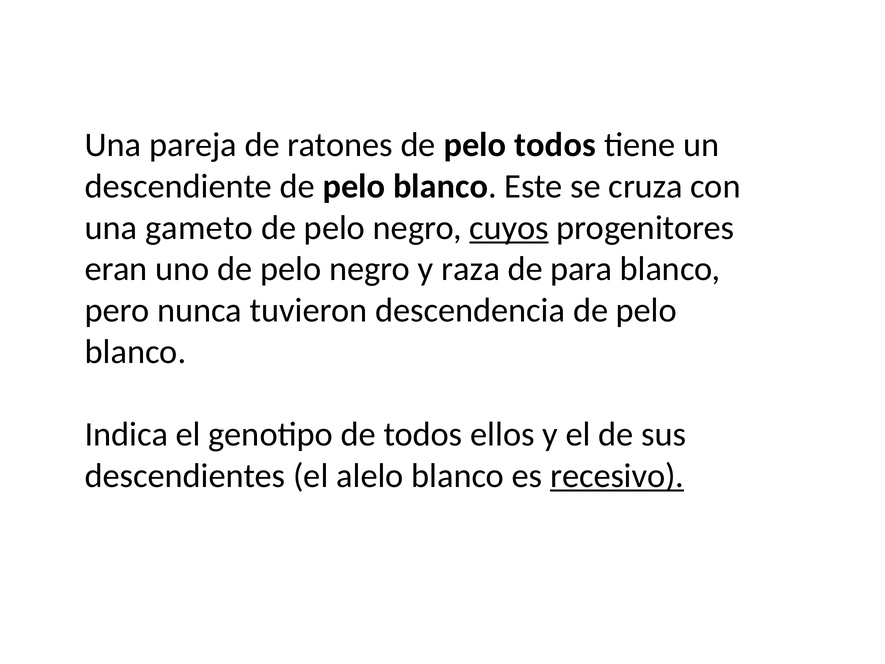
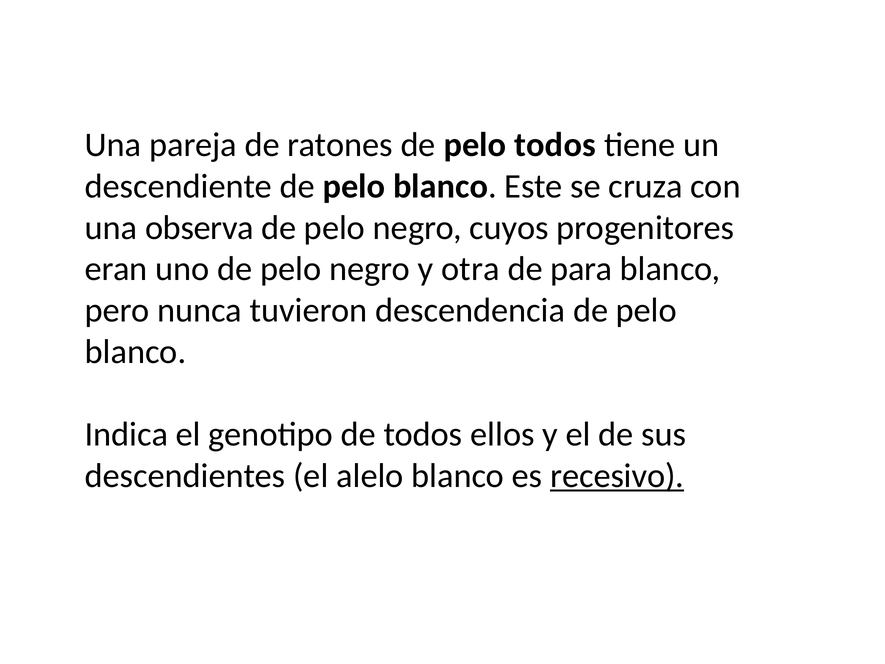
gameto: gameto -> observa
cuyos underline: present -> none
raza: raza -> otra
